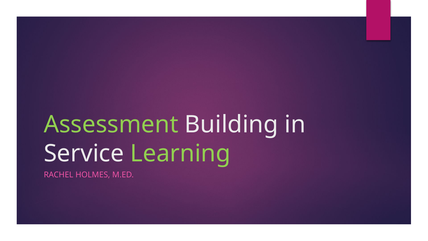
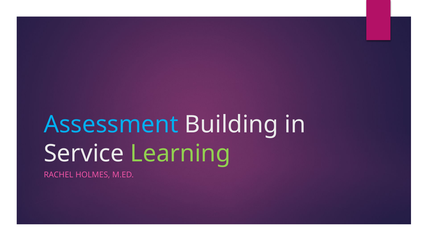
Assessment colour: light green -> light blue
